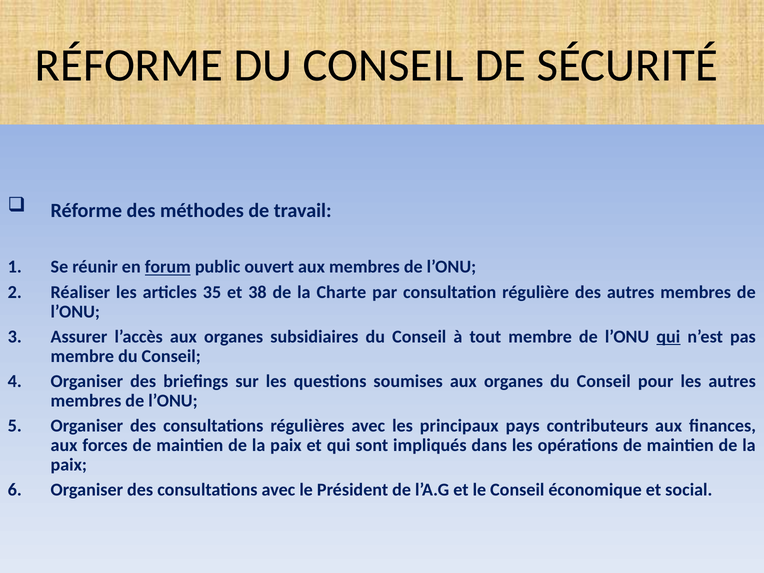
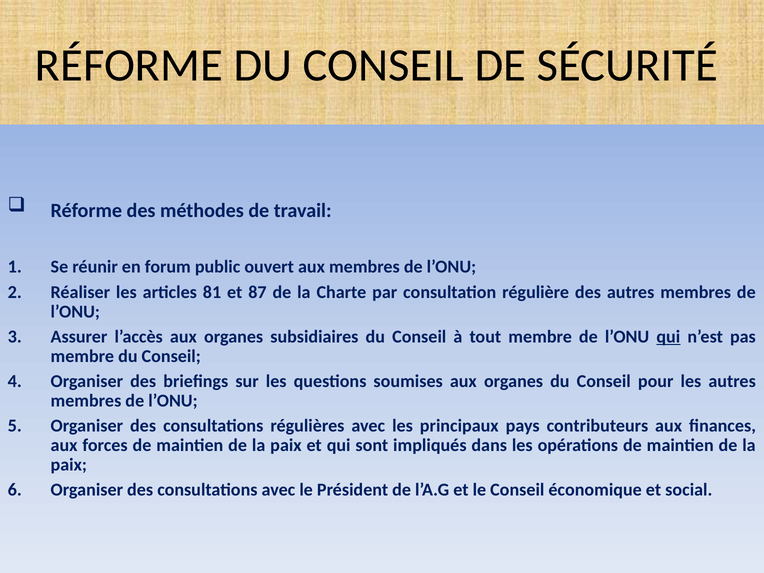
forum underline: present -> none
35: 35 -> 81
38: 38 -> 87
